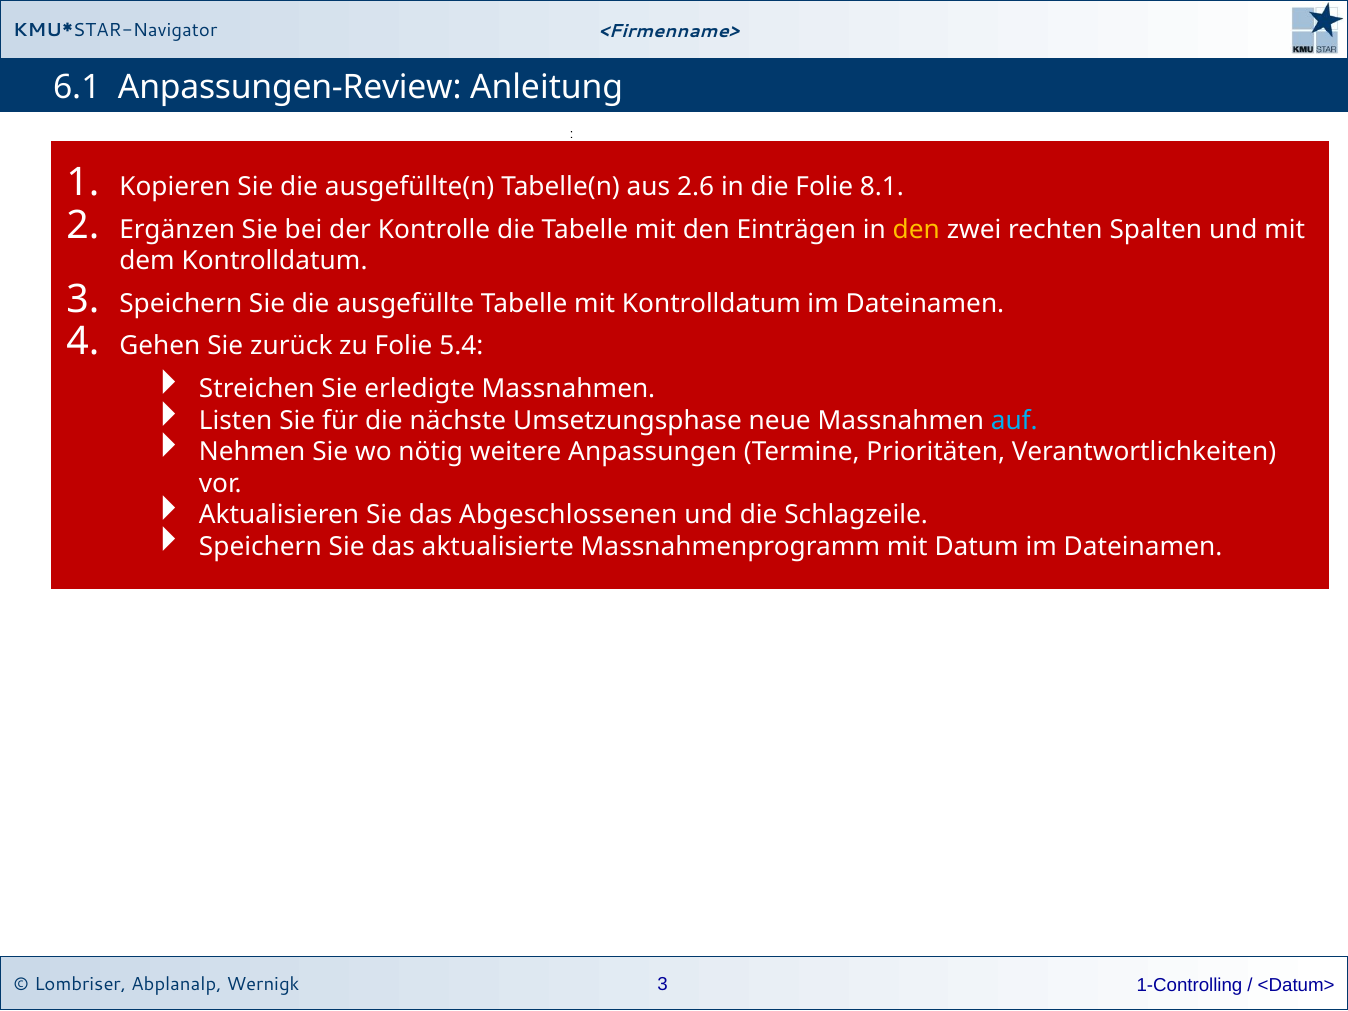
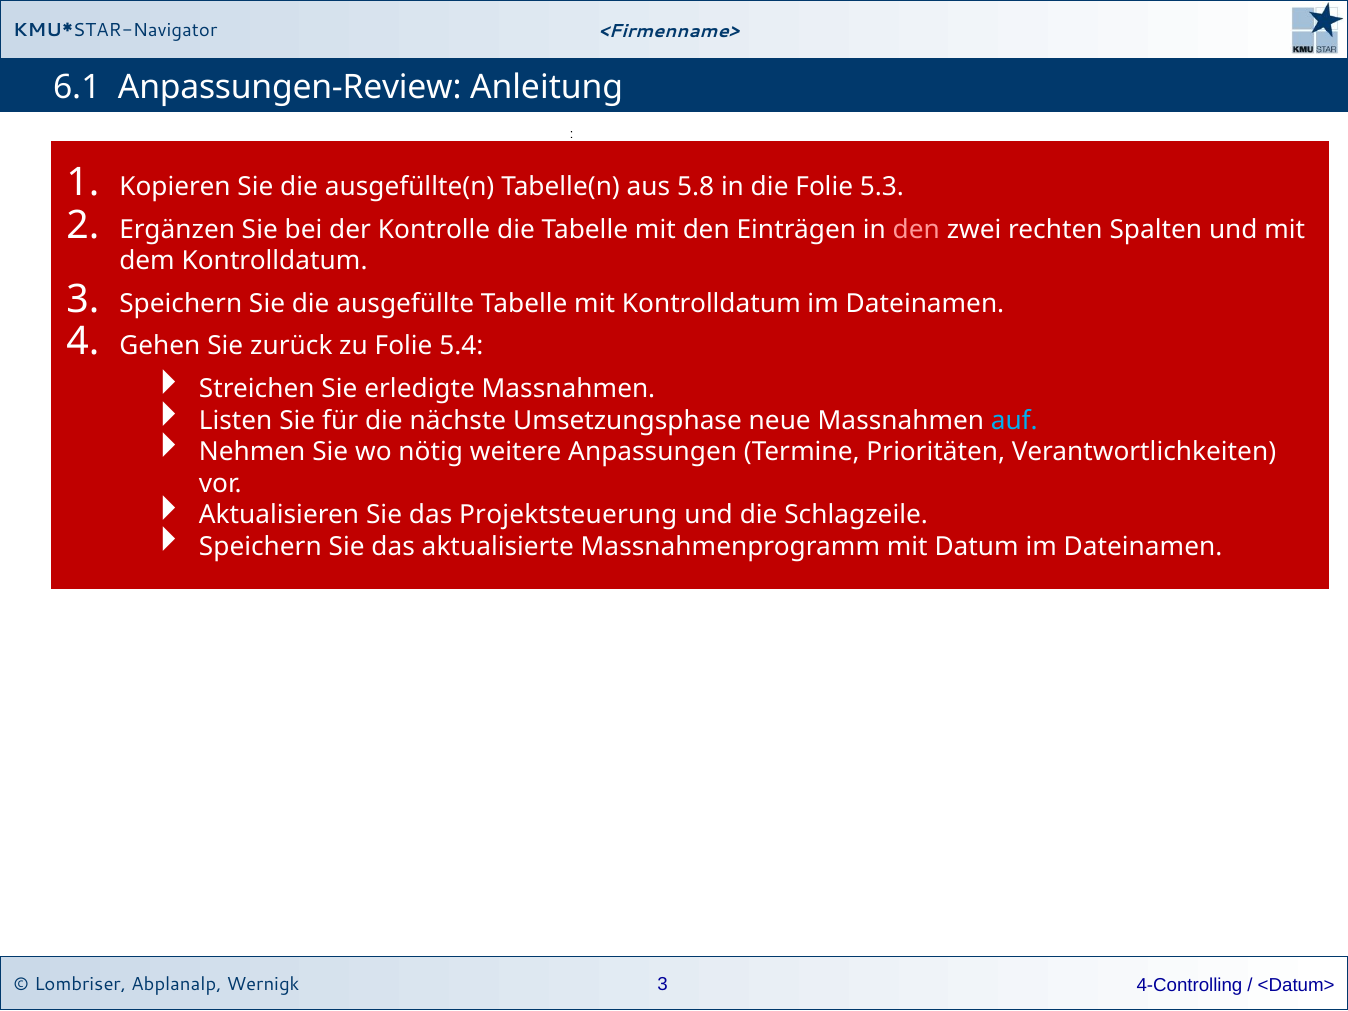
2.6: 2.6 -> 5.8
8.1: 8.1 -> 5.3
den at (916, 229) colour: yellow -> pink
Abgeschlossenen: Abgeschlossenen -> Projektsteuerung
1-Controlling: 1-Controlling -> 4-Controlling
